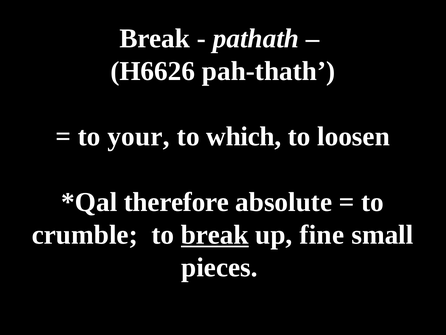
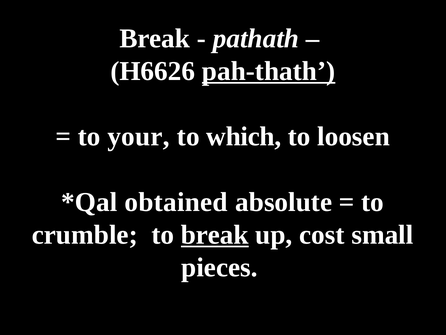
pah-thath underline: none -> present
therefore: therefore -> obtained
fine: fine -> cost
